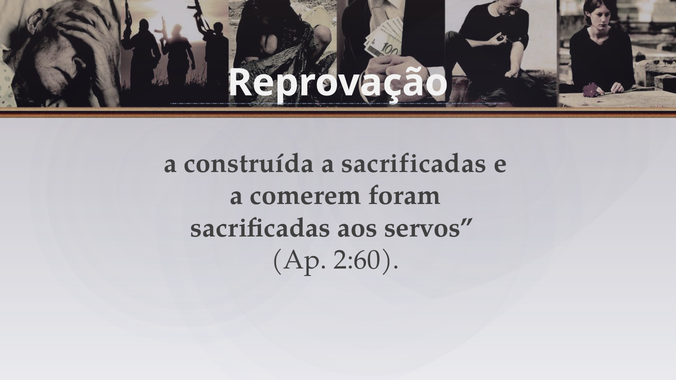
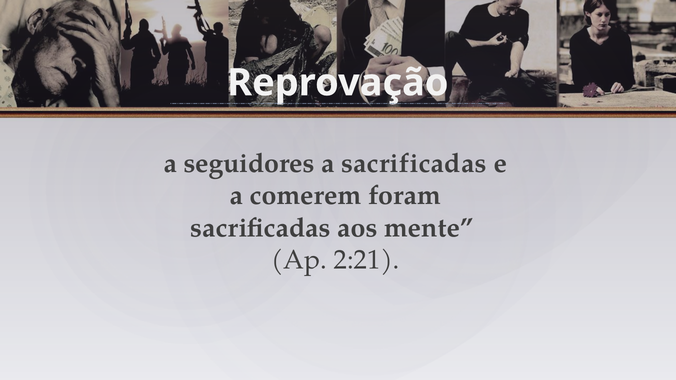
construída: construída -> seguidores
servos: servos -> mente
2:60: 2:60 -> 2:21
